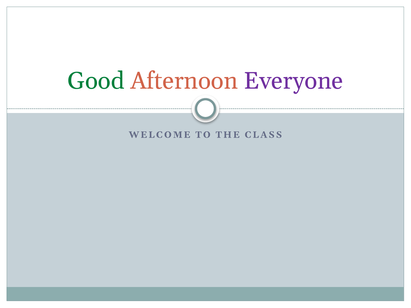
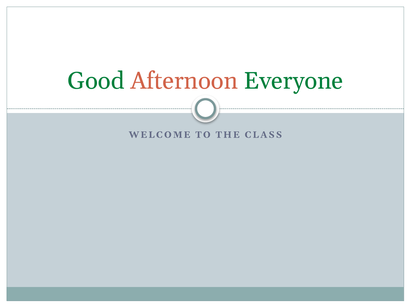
Everyone colour: purple -> green
